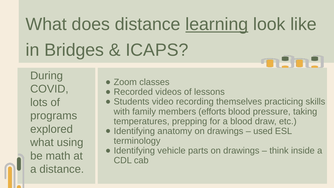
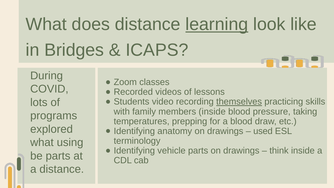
themselves underline: none -> present
members efforts: efforts -> inside
be math: math -> parts
